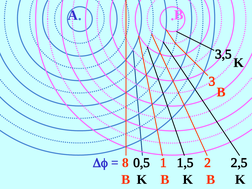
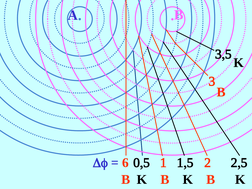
8: 8 -> 6
